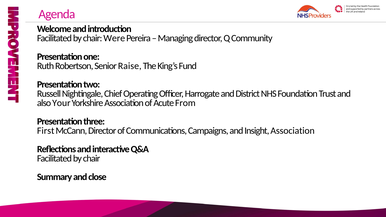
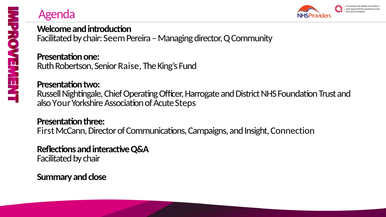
Were: Were -> Seem
From: From -> Steps
Insight Association: Association -> Connection
